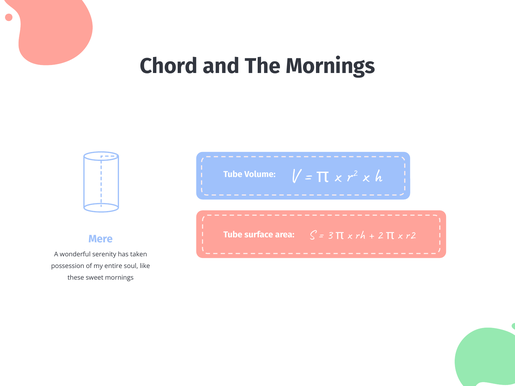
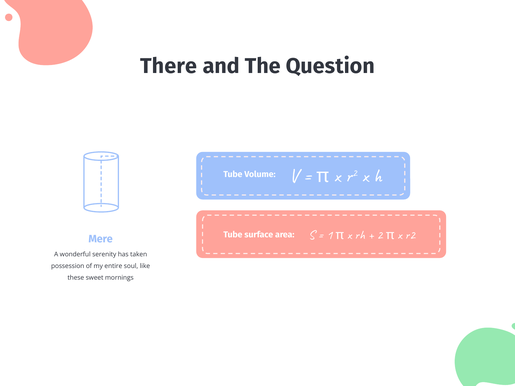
Chord: Chord -> There
The Mornings: Mornings -> Question
3: 3 -> 1
